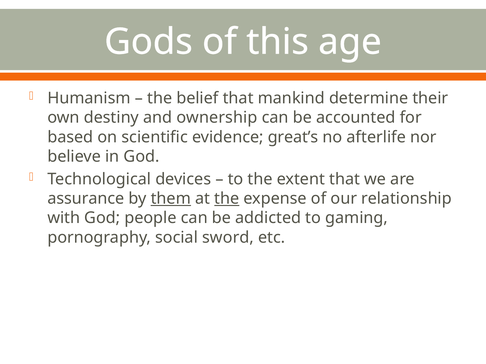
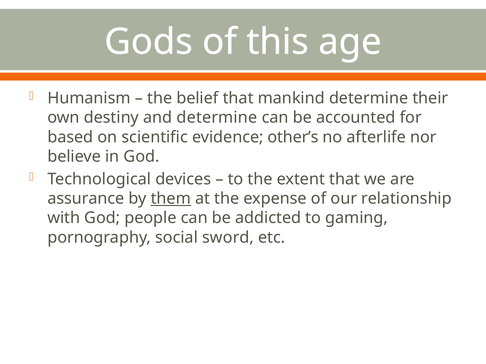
and ownership: ownership -> determine
great’s: great’s -> other’s
the at (227, 199) underline: present -> none
